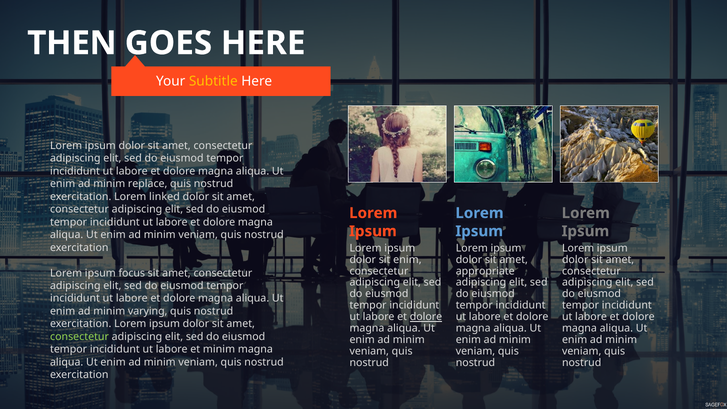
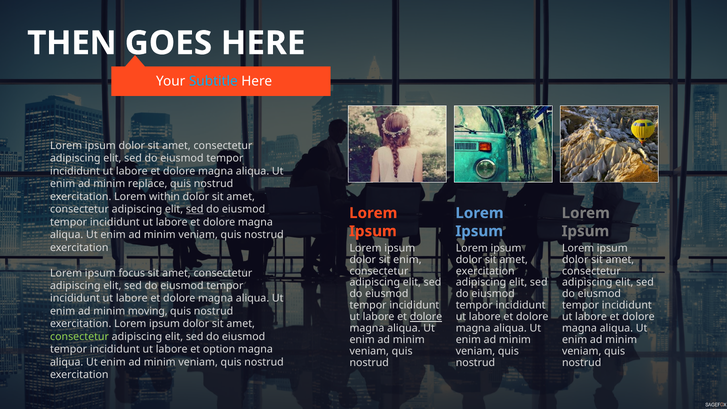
Subtitle colour: yellow -> light blue
linked: linked -> within
sed at (195, 209) underline: none -> present
appropriate at (485, 271): appropriate -> exercitation
varying: varying -> moving
et minim: minim -> option
